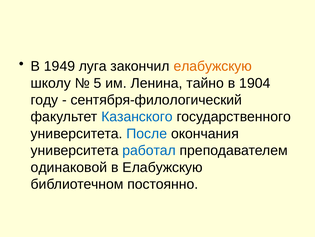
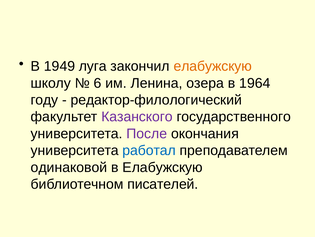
5: 5 -> 6
тайно: тайно -> озера
1904: 1904 -> 1964
сентября-филологический: сентября-филологический -> редактор-филологический
Казанского colour: blue -> purple
После colour: blue -> purple
постоянно: постоянно -> писателей
